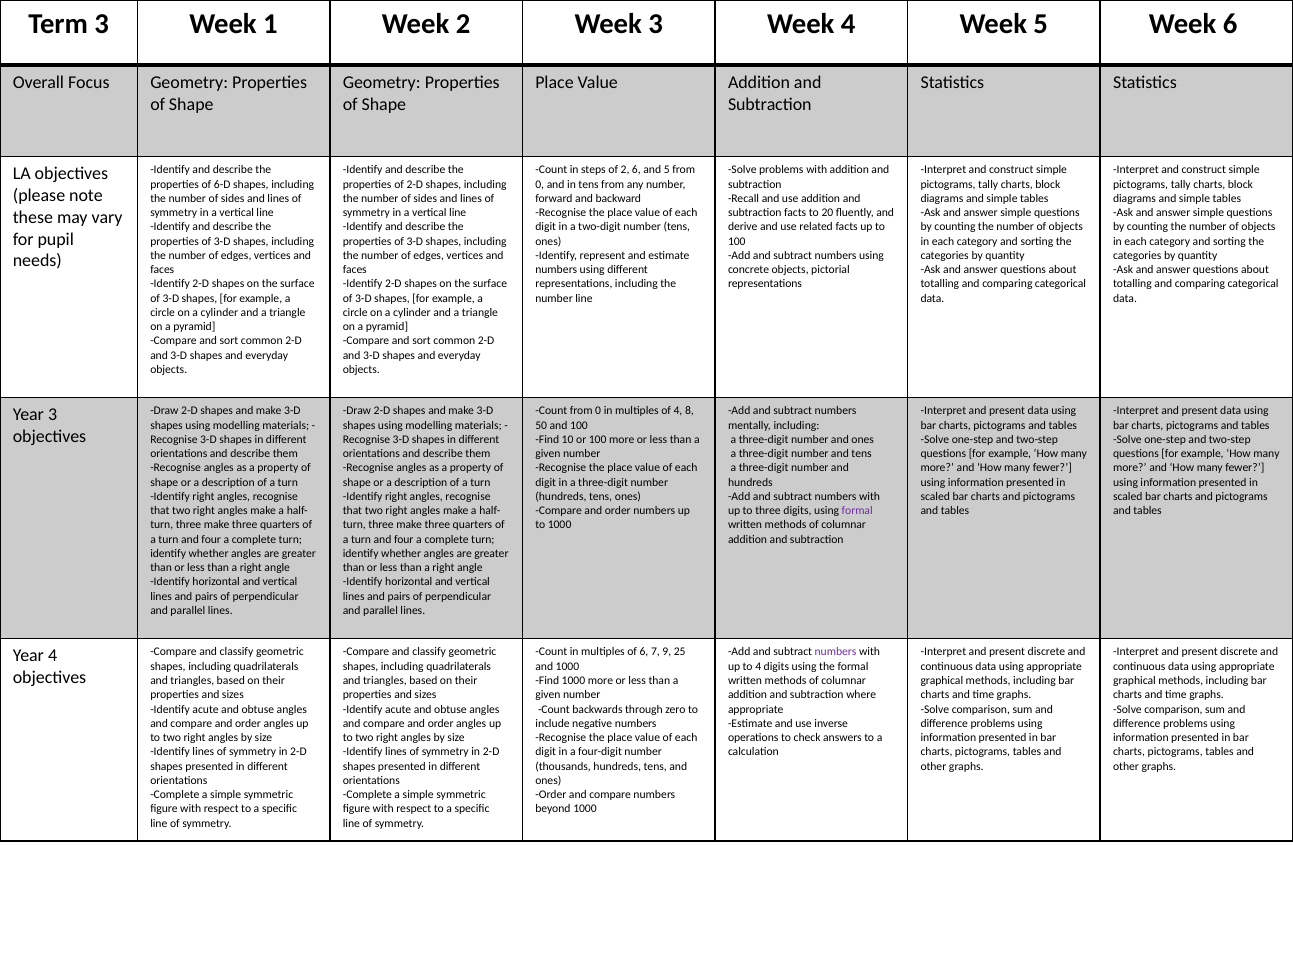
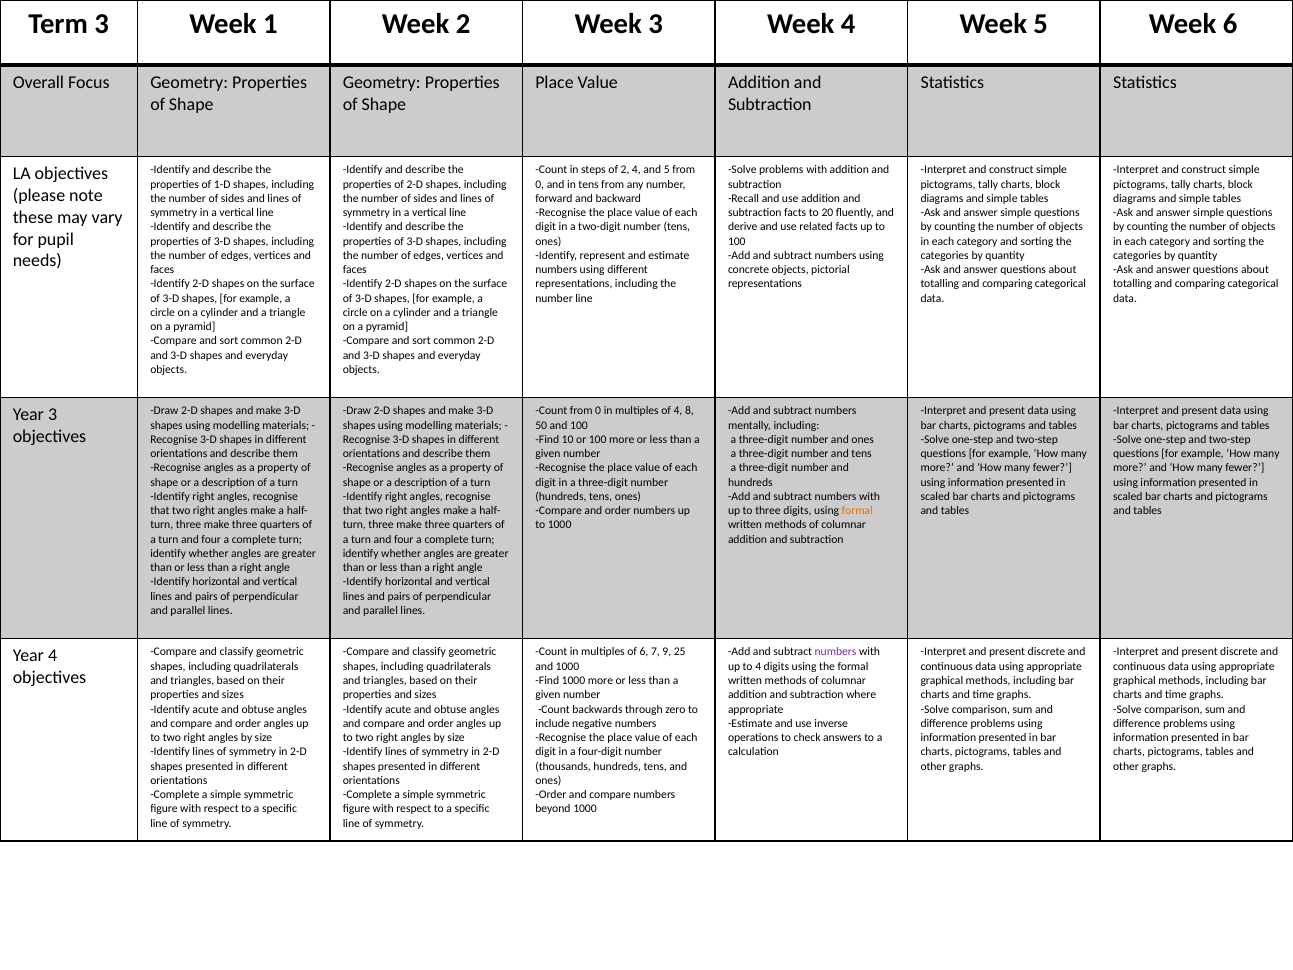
2 6: 6 -> 4
6-D: 6-D -> 1-D
formal at (857, 511) colour: purple -> orange
